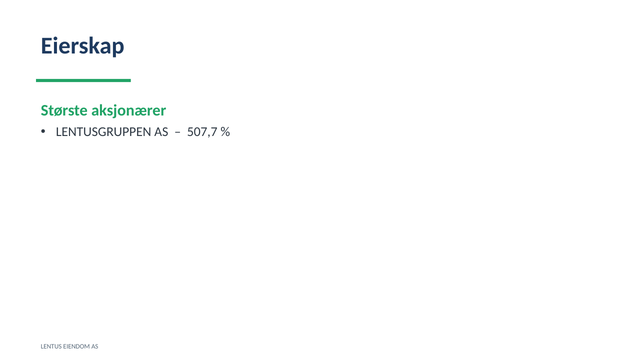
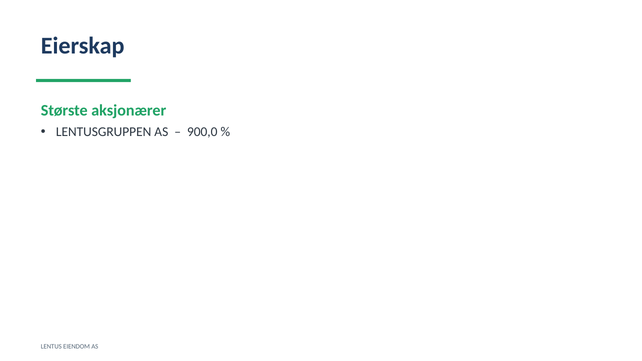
507,7: 507,7 -> 900,0
